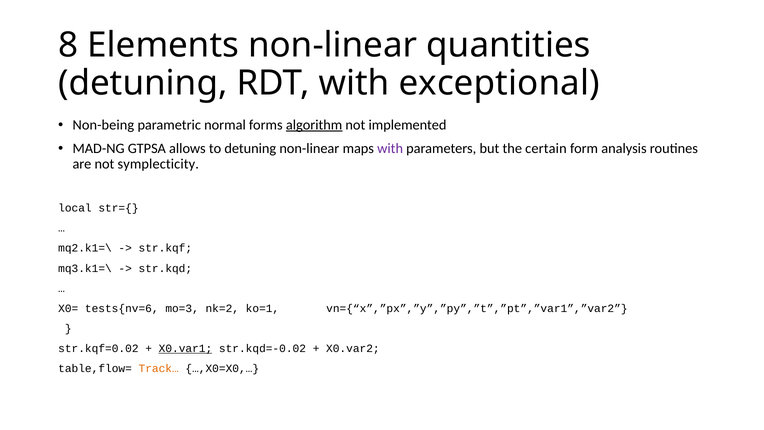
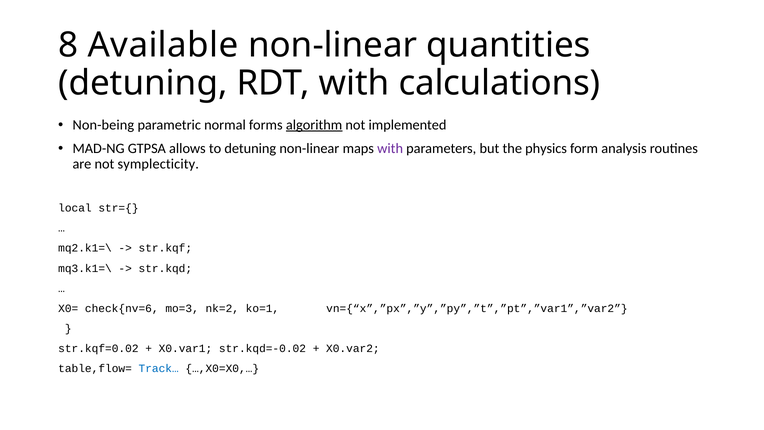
Elements: Elements -> Available
exceptional: exceptional -> calculations
certain: certain -> physics
tests{nv=6: tests{nv=6 -> check{nv=6
X0.var1 underline: present -> none
Track… colour: orange -> blue
